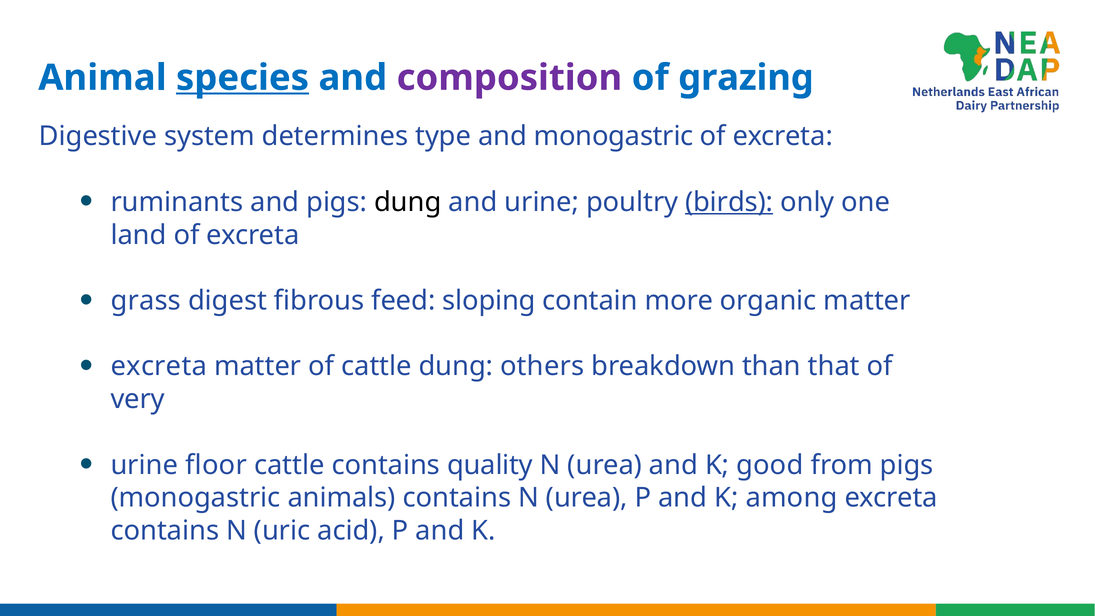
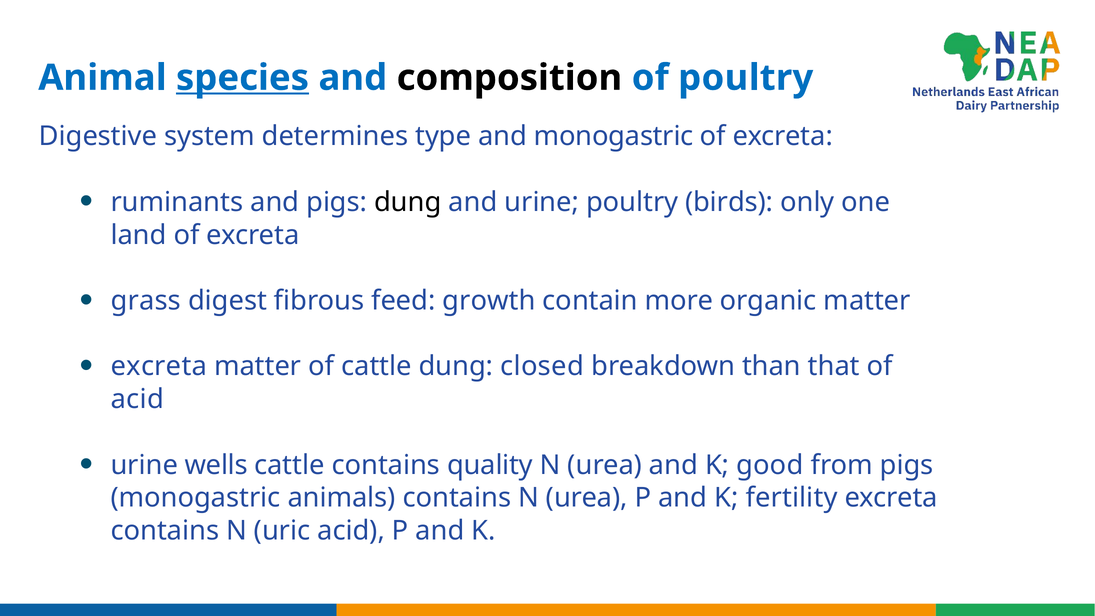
composition colour: purple -> black
of grazing: grazing -> poultry
birds underline: present -> none
sloping: sloping -> growth
others: others -> closed
very at (138, 399): very -> acid
floor: floor -> wells
among: among -> fertility
